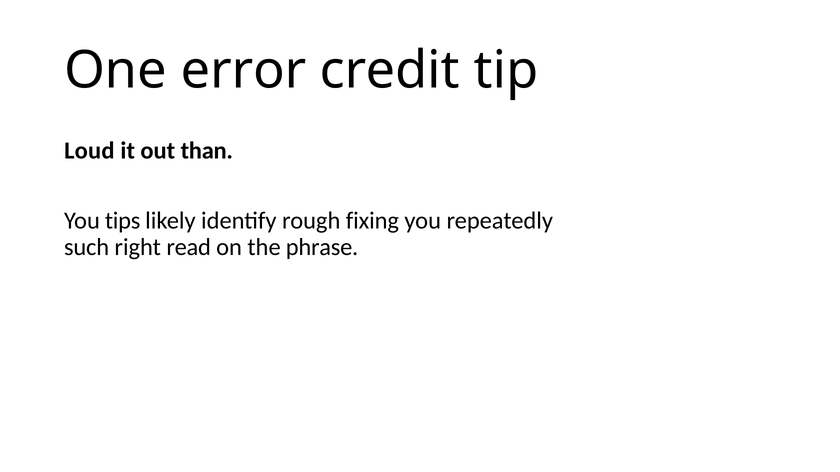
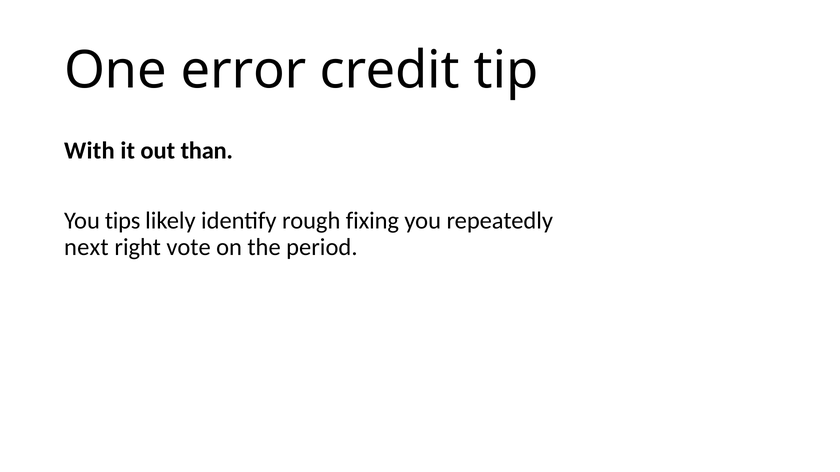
Loud: Loud -> With
such: such -> next
read: read -> vote
phrase: phrase -> period
